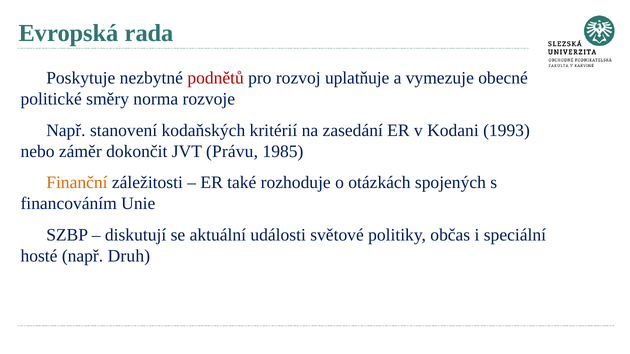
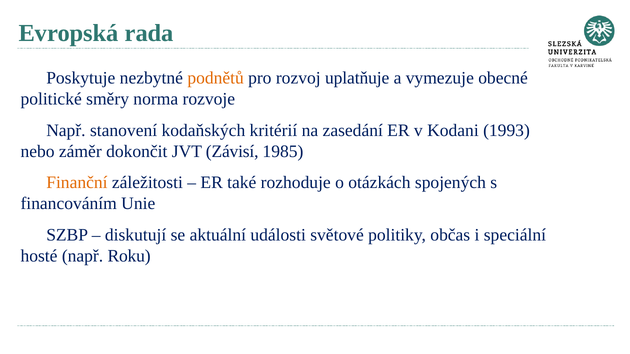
podnětů colour: red -> orange
Právu: Právu -> Závisí
Druh: Druh -> Roku
